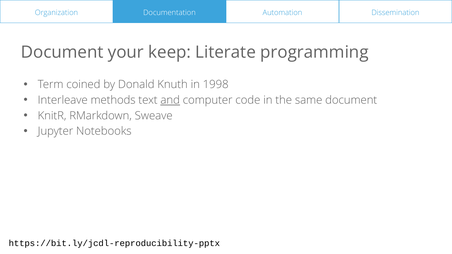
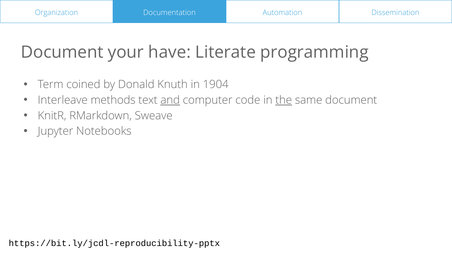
keep: keep -> have
1998: 1998 -> 1904
the underline: none -> present
